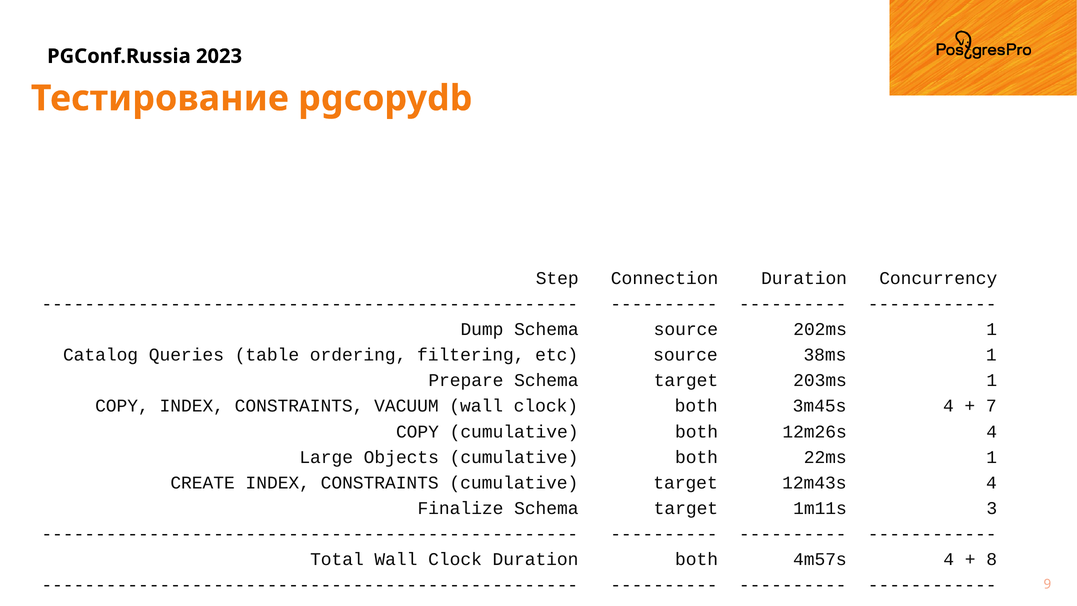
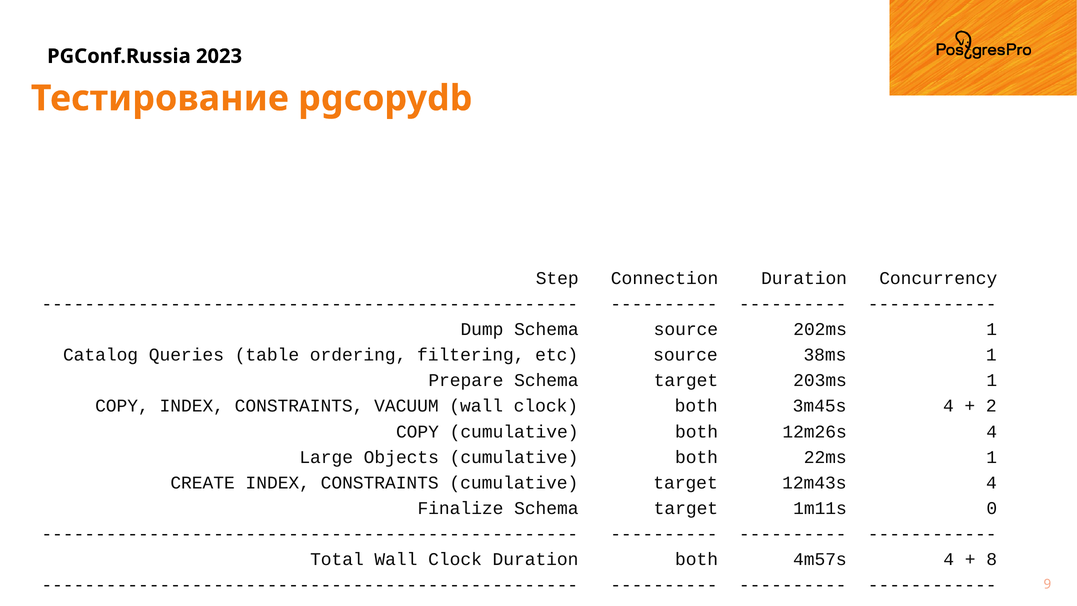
7: 7 -> 2
3: 3 -> 0
